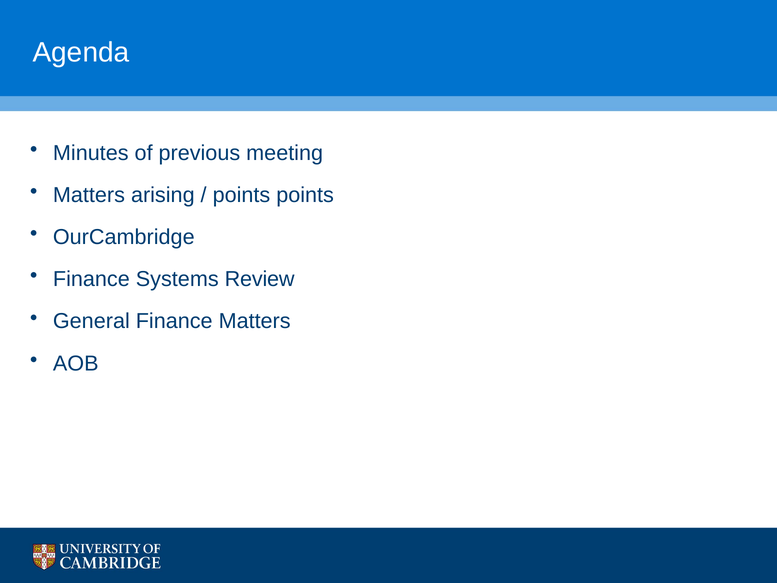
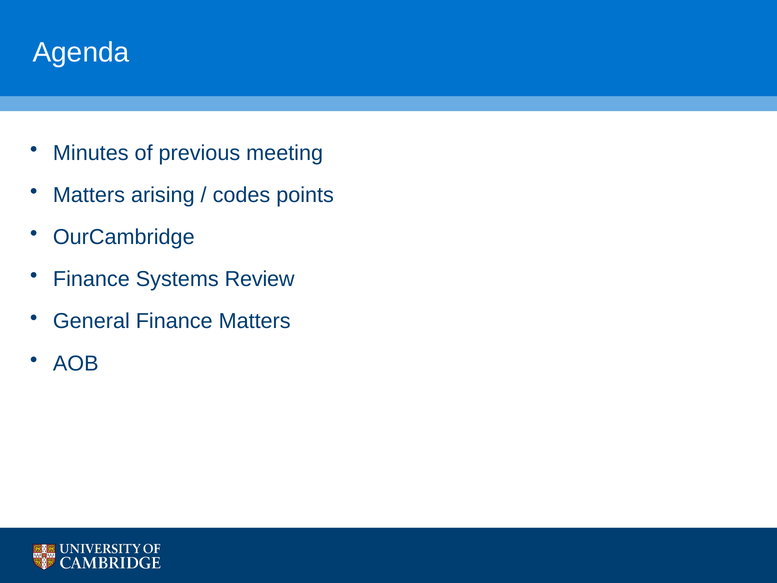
points at (241, 195): points -> codes
